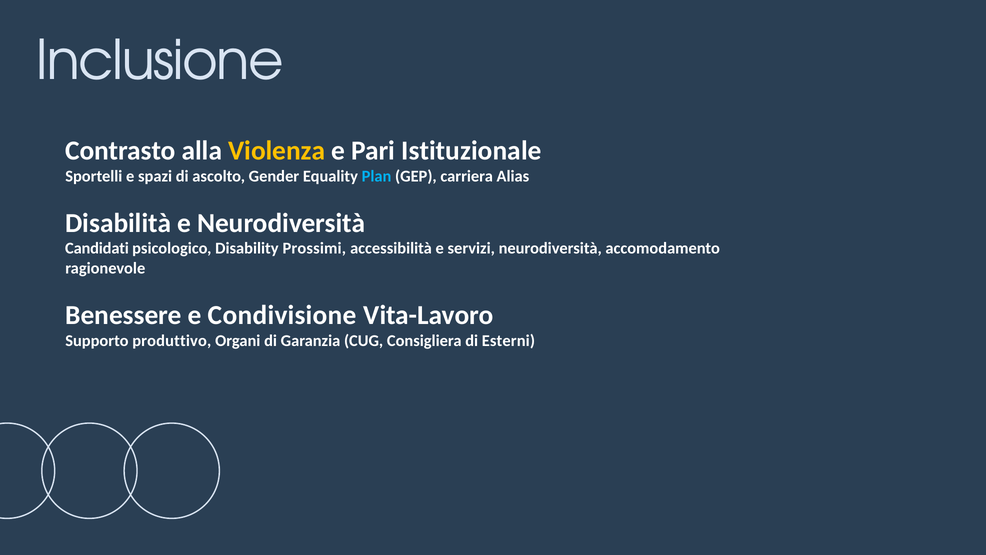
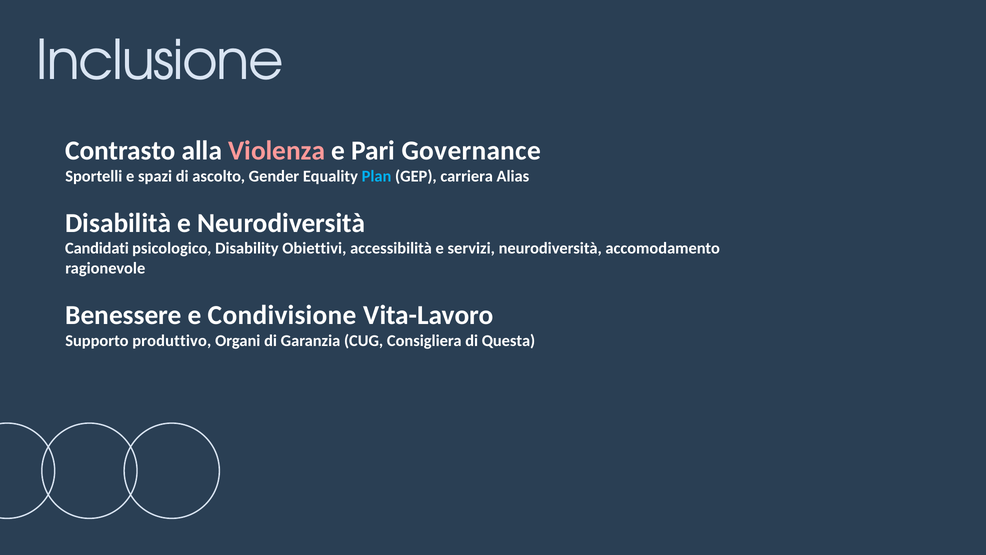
Violenza colour: yellow -> pink
Istituzionale: Istituzionale -> Governance
Prossimi: Prossimi -> Obiettivi
Esterni: Esterni -> Questa
